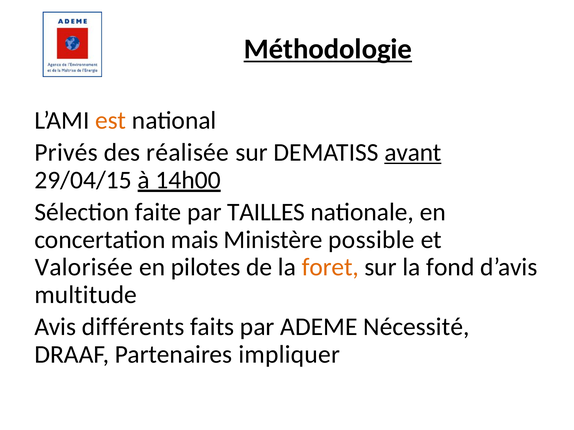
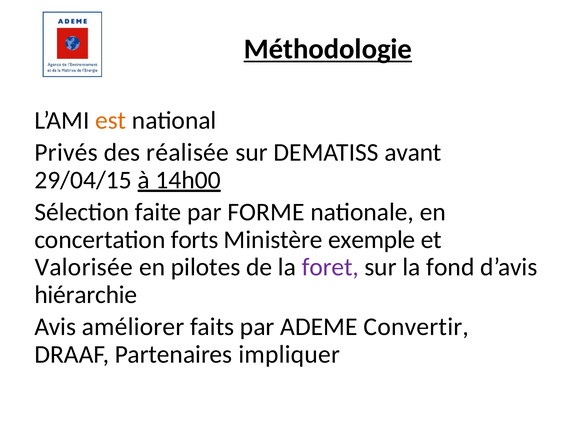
avant underline: present -> none
TAILLES: TAILLES -> FORME
mais: mais -> forts
possible: possible -> exemple
foret colour: orange -> purple
multitude: multitude -> hiérarchie
différents: différents -> améliorer
Nécessité: Nécessité -> Convertir
